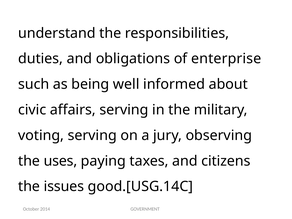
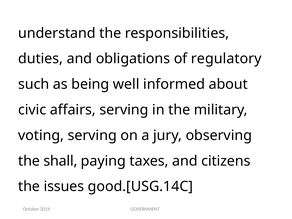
enterprise: enterprise -> regulatory
uses: uses -> shall
